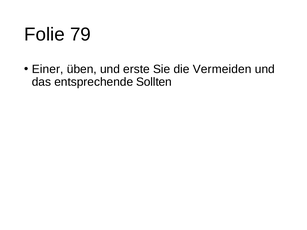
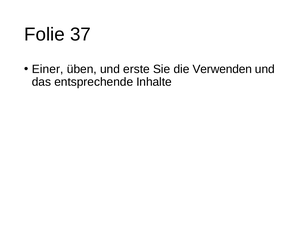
79: 79 -> 37
Vermeiden: Vermeiden -> Verwenden
Sollten: Sollten -> Inhalte
